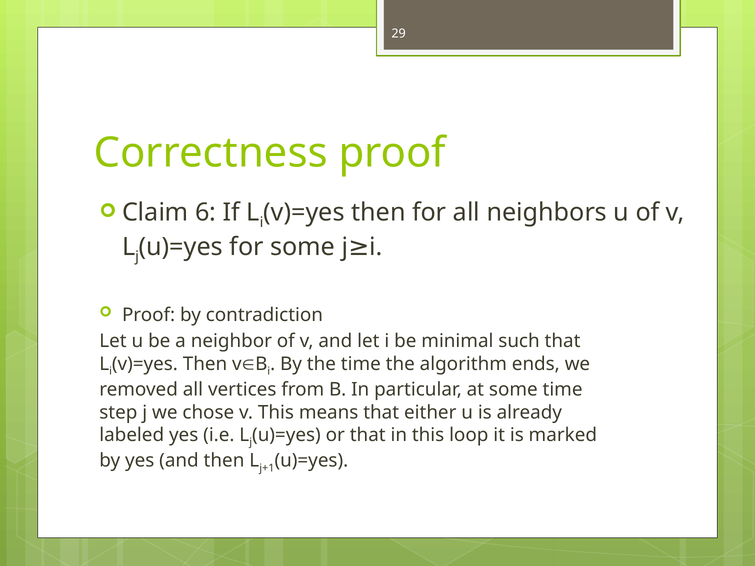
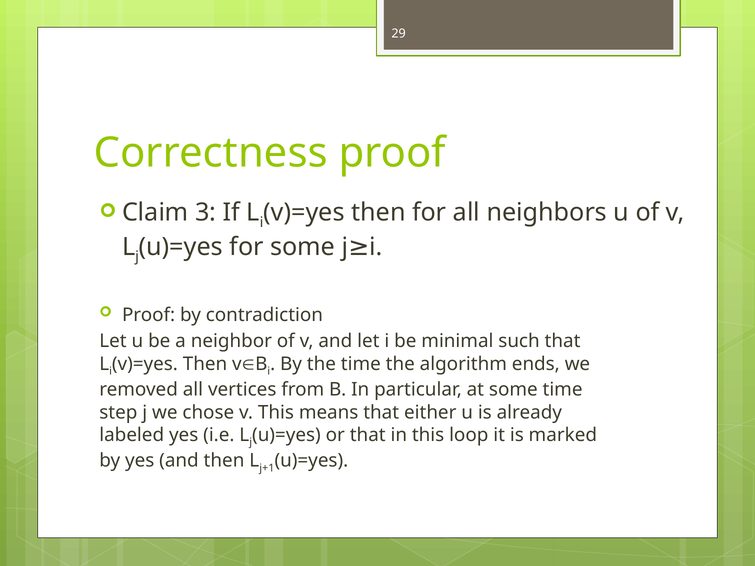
6: 6 -> 3
